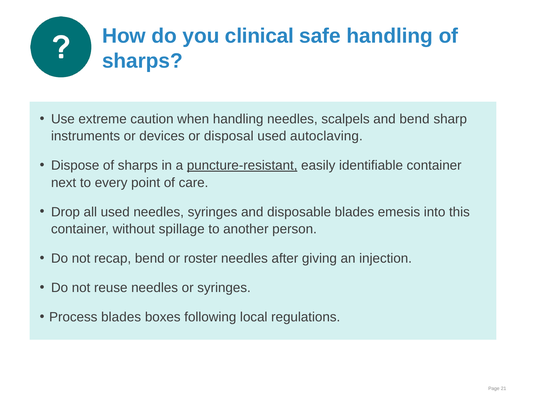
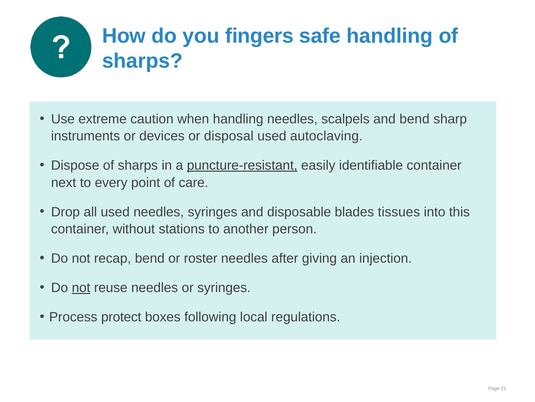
clinical: clinical -> fingers
emesis: emesis -> tissues
spillage: spillage -> stations
not at (81, 287) underline: none -> present
Process blades: blades -> protect
